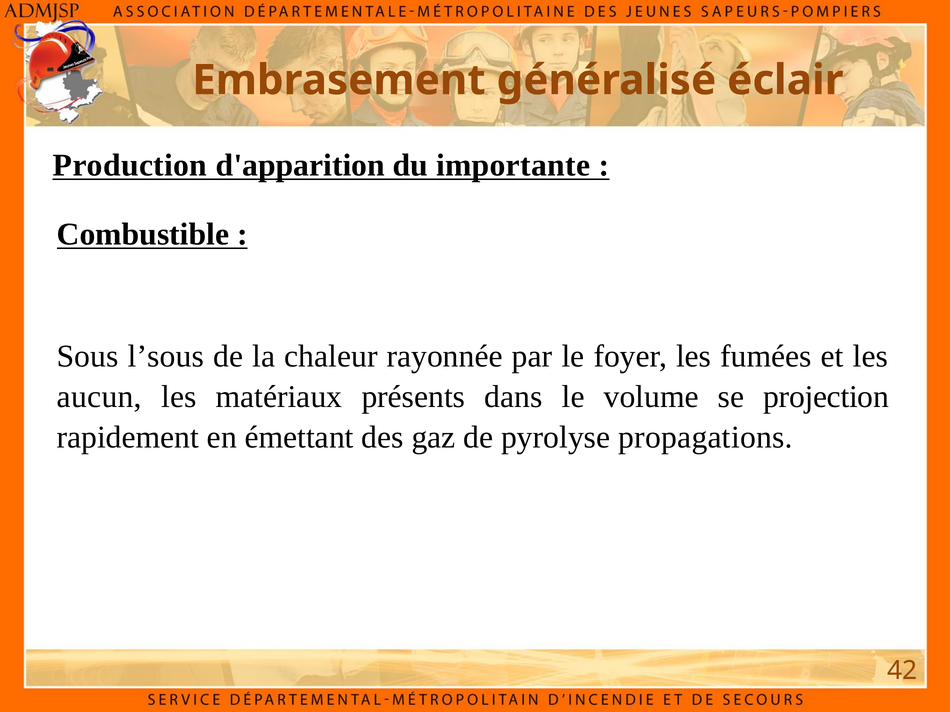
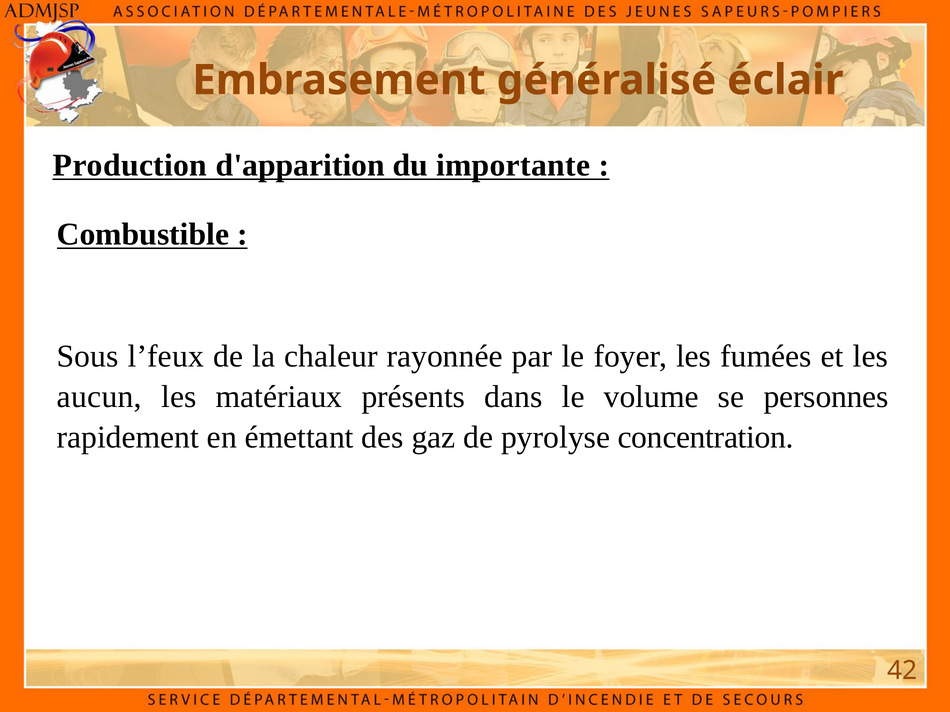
l’sous: l’sous -> l’feux
projection: projection -> personnes
propagations: propagations -> concentration
